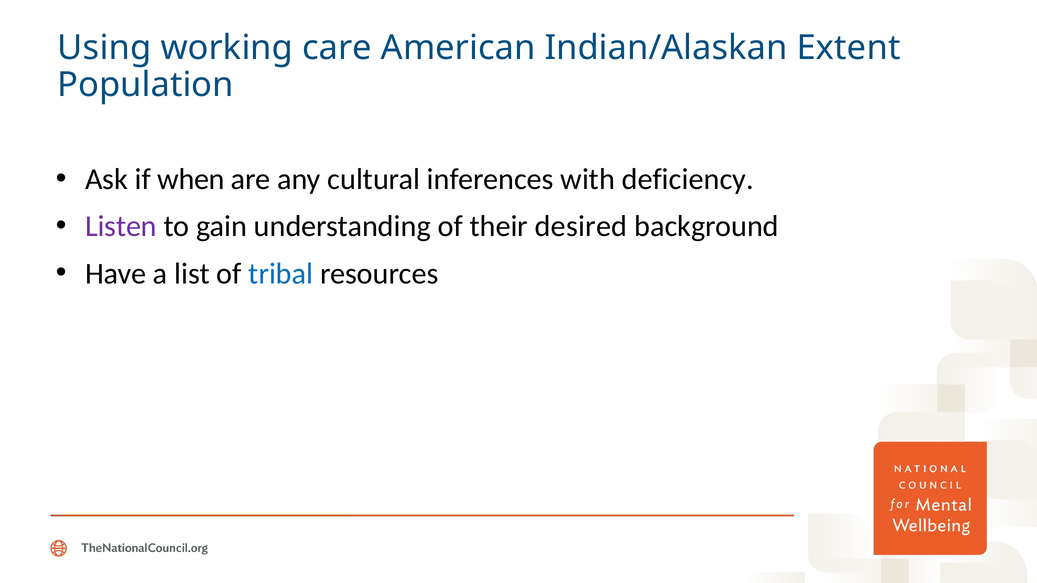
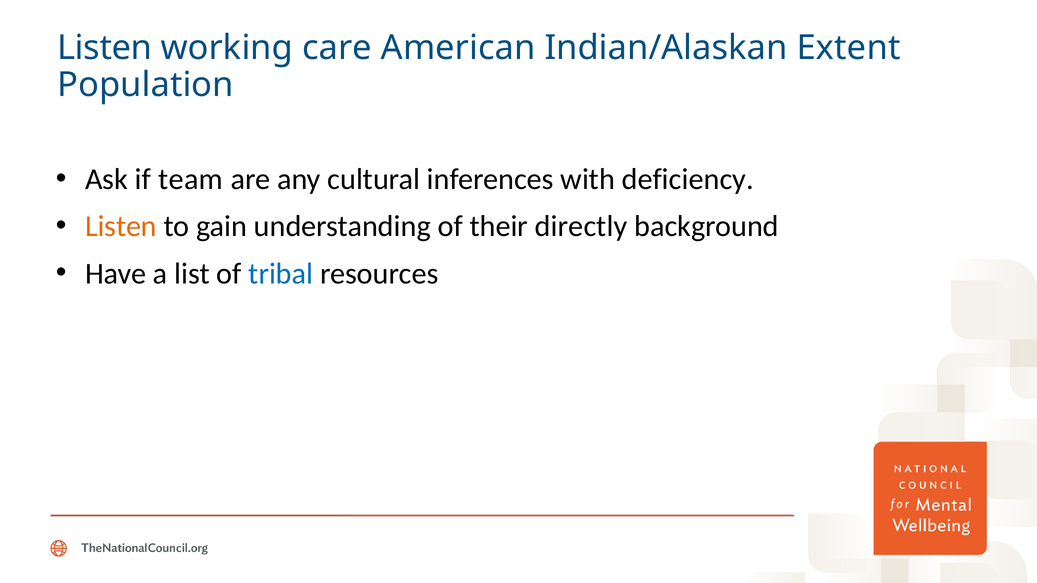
Using at (104, 48): Using -> Listen
when: when -> team
Listen at (121, 227) colour: purple -> orange
desired: desired -> directly
